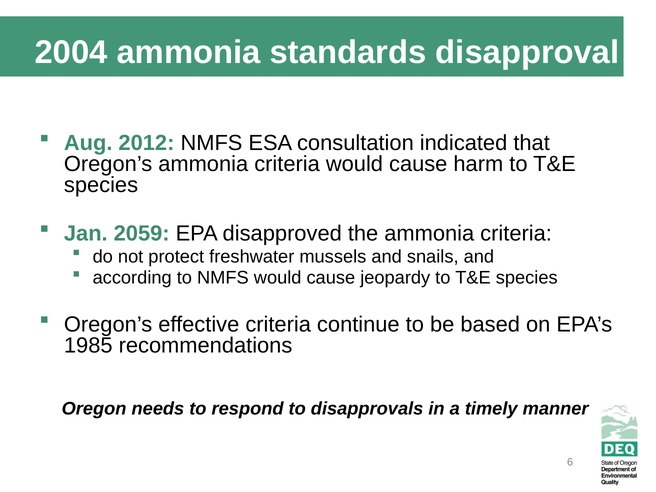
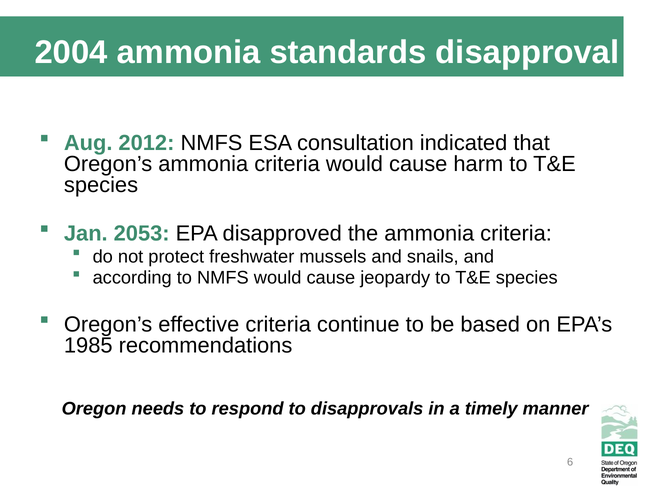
2059: 2059 -> 2053
